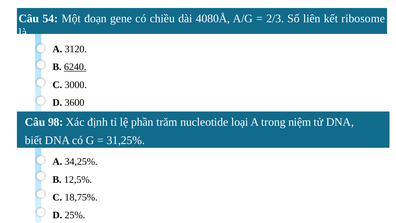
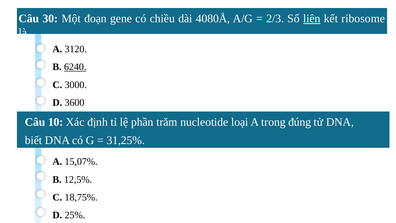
54: 54 -> 30
liên underline: none -> present
98: 98 -> 10
niệm: niệm -> đúng
34,25%: 34,25% -> 15,07%
